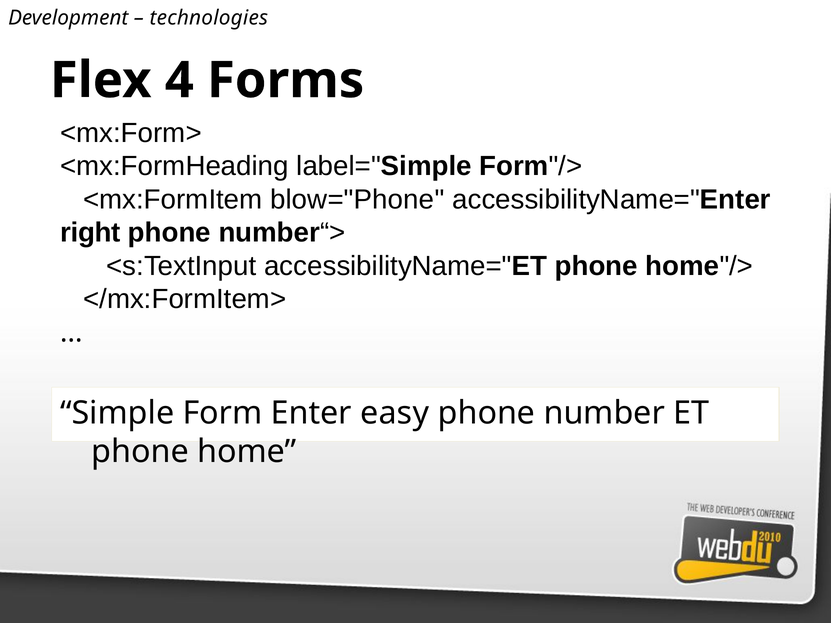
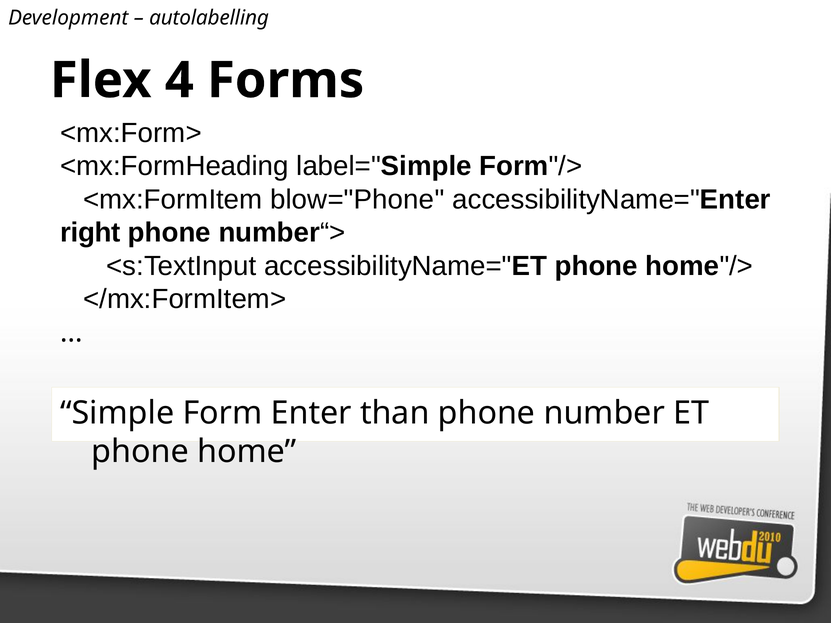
technologies: technologies -> autolabelling
easy: easy -> than
